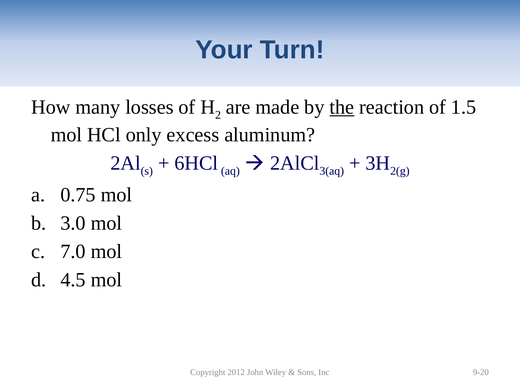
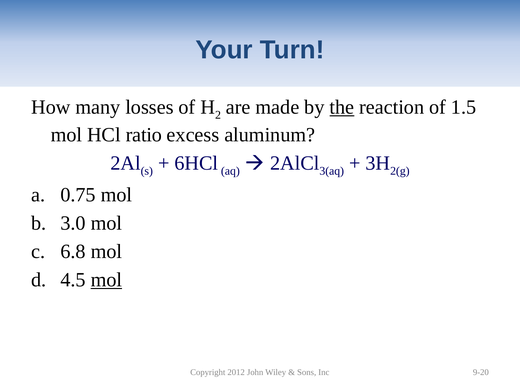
only: only -> ratio
7.0: 7.0 -> 6.8
mol at (106, 280) underline: none -> present
